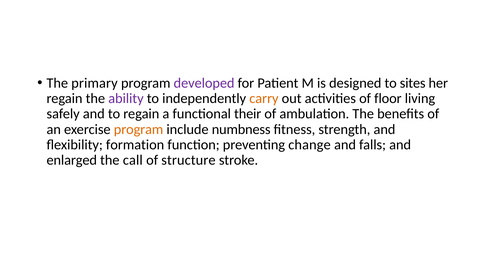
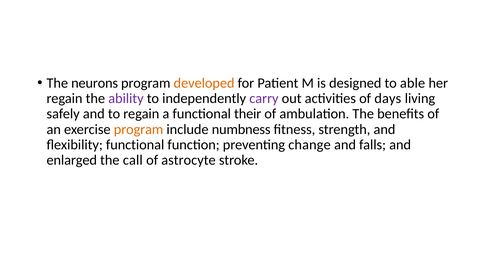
primary: primary -> neurons
developed colour: purple -> orange
sites: sites -> able
carry colour: orange -> purple
floor: floor -> days
flexibility formation: formation -> functional
structure: structure -> astrocyte
